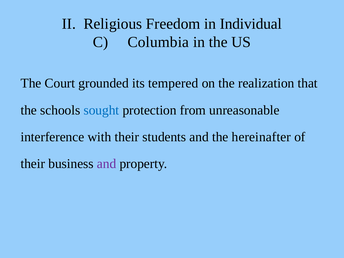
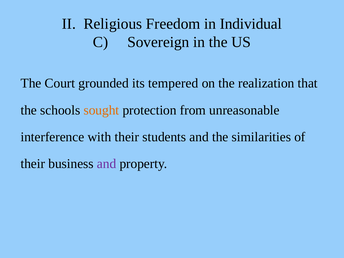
Columbia: Columbia -> Sovereign
sought colour: blue -> orange
hereinafter: hereinafter -> similarities
